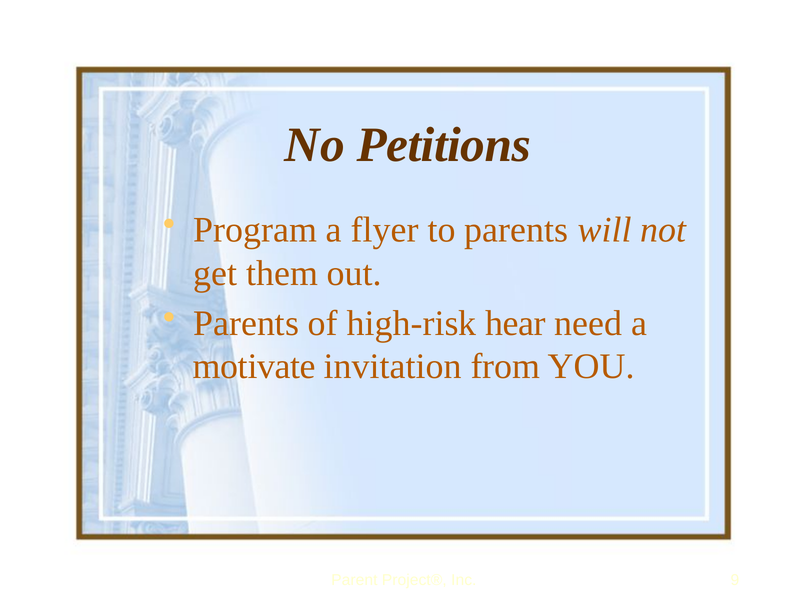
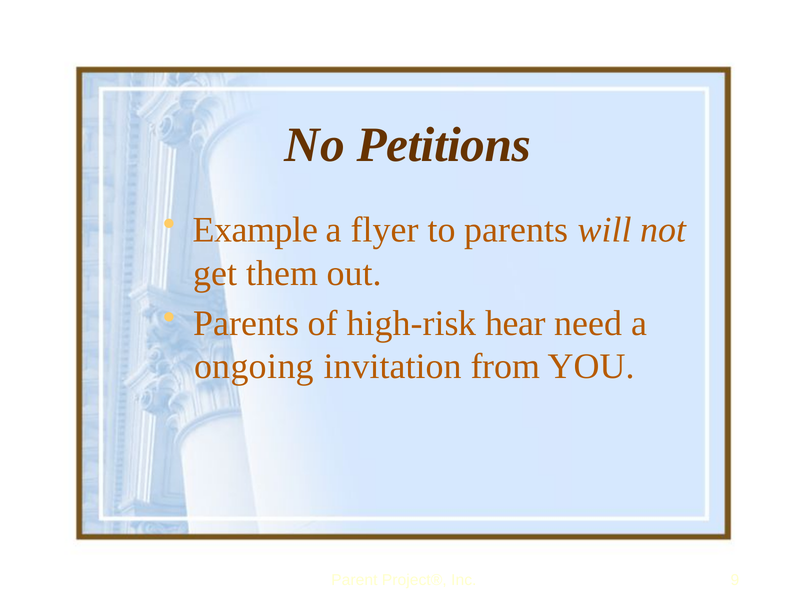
Program: Program -> Example
motivate: motivate -> ongoing
